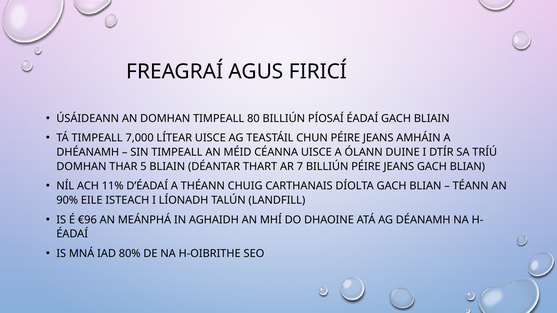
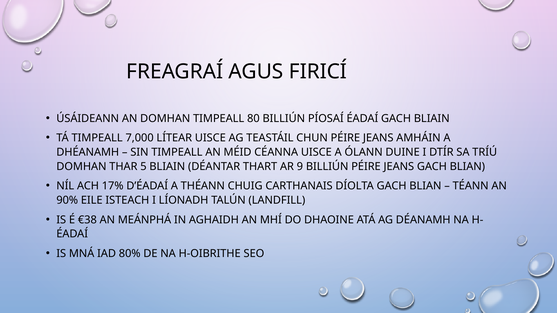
7: 7 -> 9
11%: 11% -> 17%
€96: €96 -> €38
